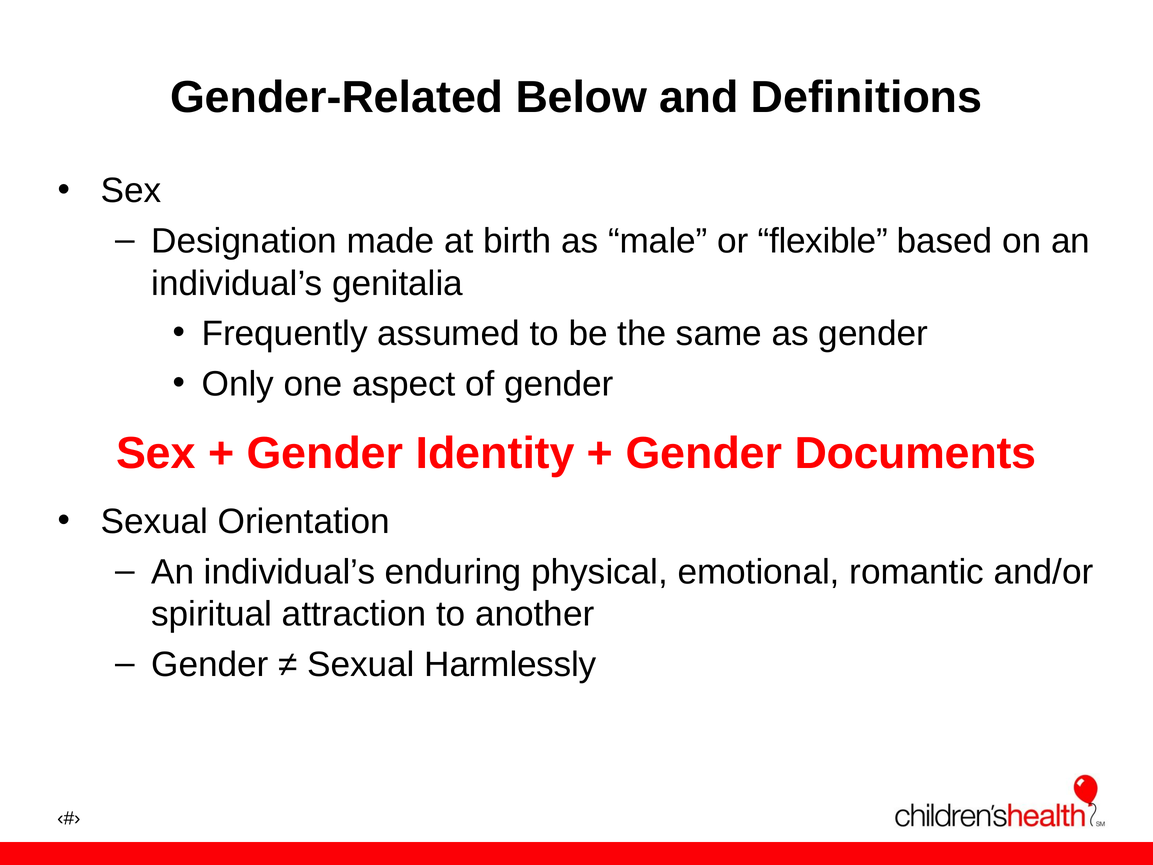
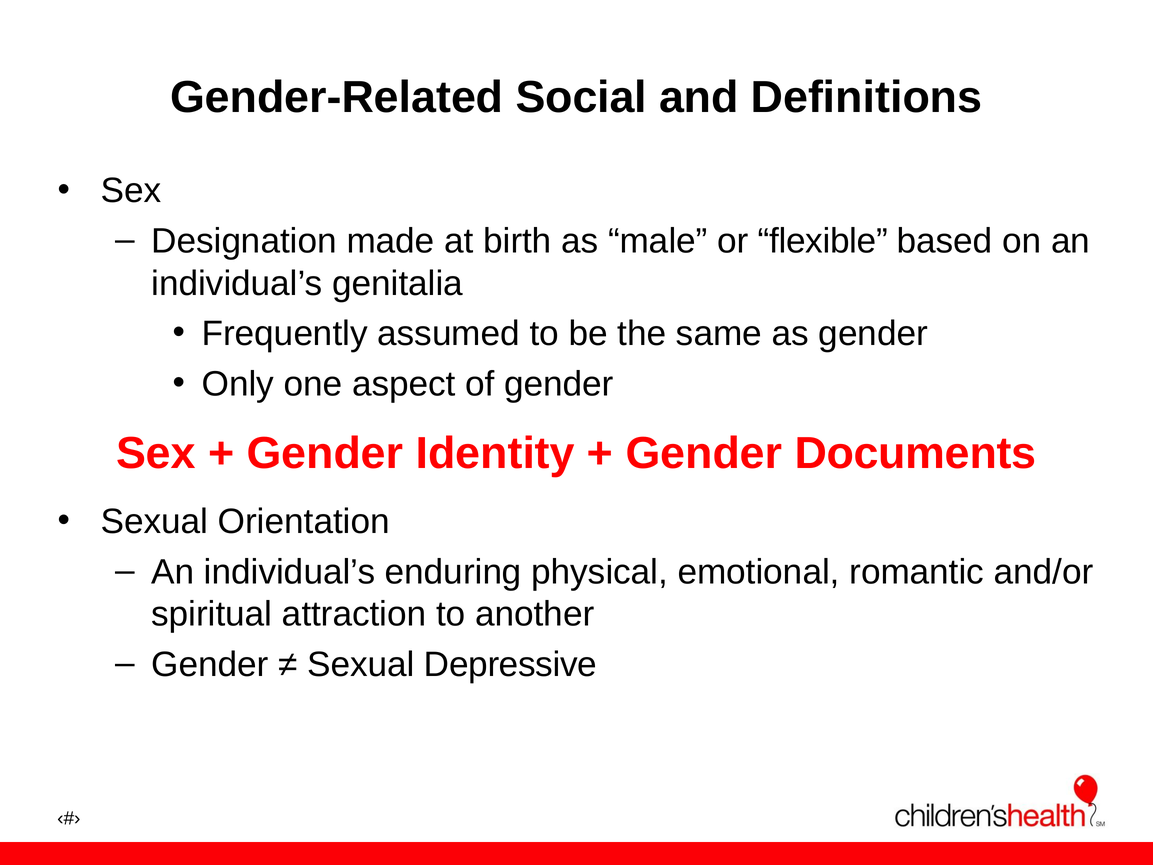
Below: Below -> Social
Harmlessly: Harmlessly -> Depressive
